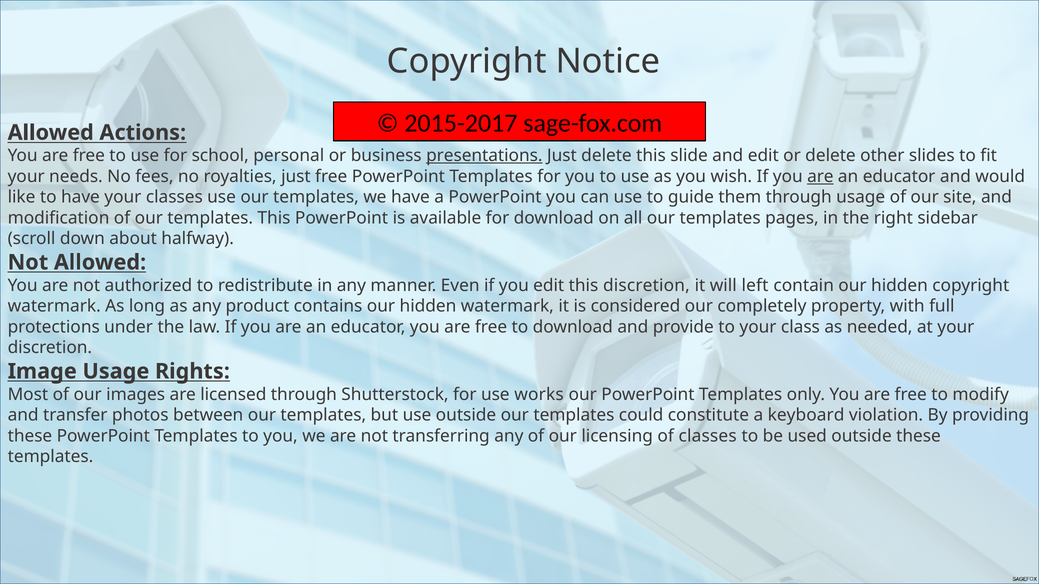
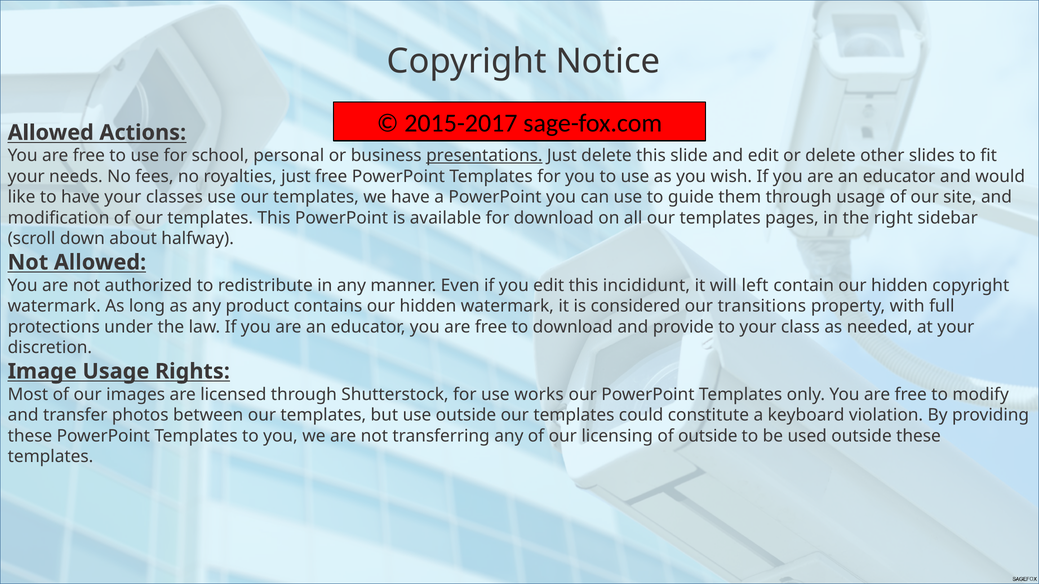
are at (820, 177) underline: present -> none
this discretion: discretion -> incididunt
completely: completely -> transitions
of classes: classes -> outside
